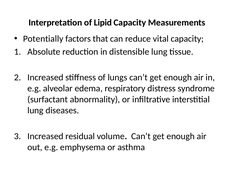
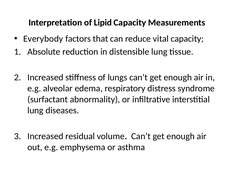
Potentially: Potentially -> Everybody
